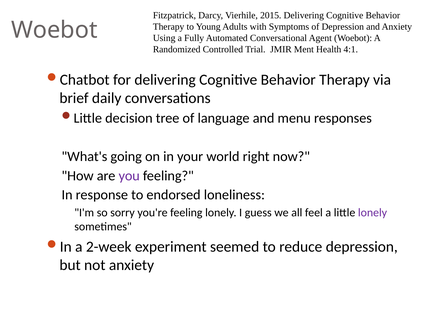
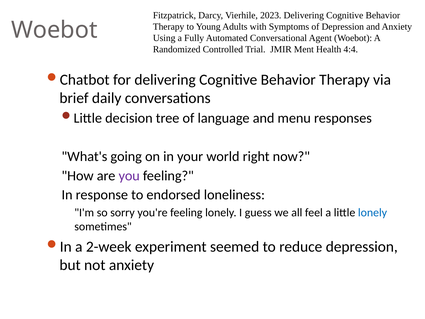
2015: 2015 -> 2023
4:1: 4:1 -> 4:4
lonely at (373, 212) colour: purple -> blue
